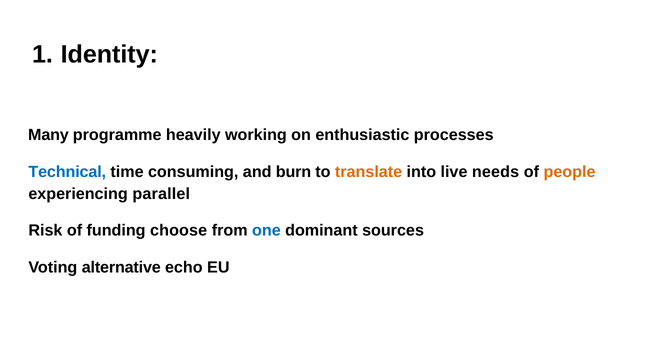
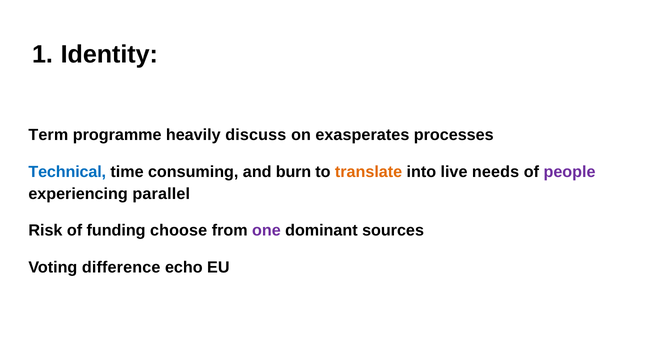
Many: Many -> Term
working: working -> discuss
enthusiastic: enthusiastic -> exasperates
people colour: orange -> purple
one colour: blue -> purple
alternative: alternative -> difference
